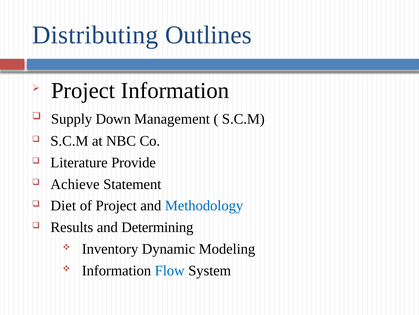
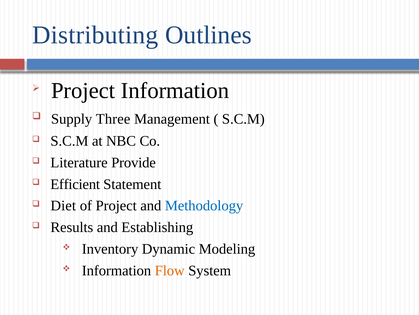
Down: Down -> Three
Achieve: Achieve -> Efficient
Determining: Determining -> Establishing
Flow colour: blue -> orange
